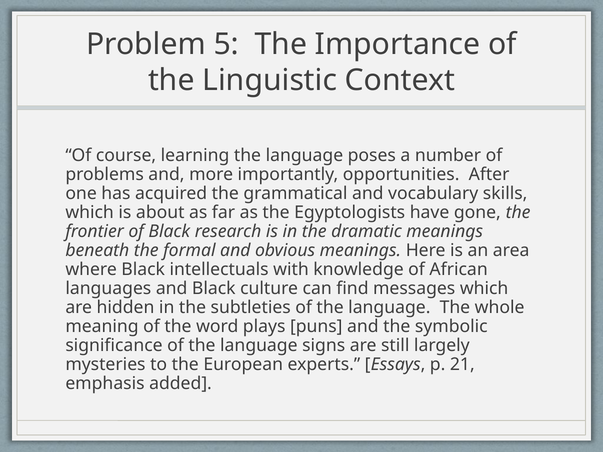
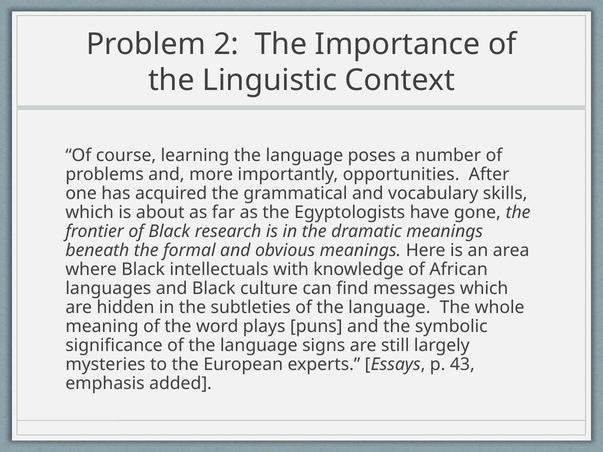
5: 5 -> 2
21: 21 -> 43
